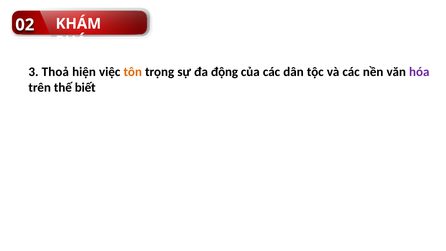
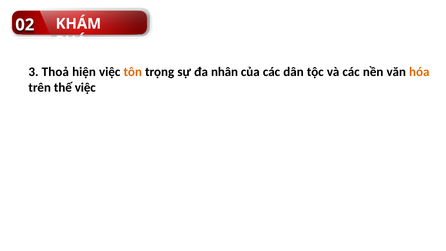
động: động -> nhân
hóa colour: purple -> orange
thế biết: biết -> việc
